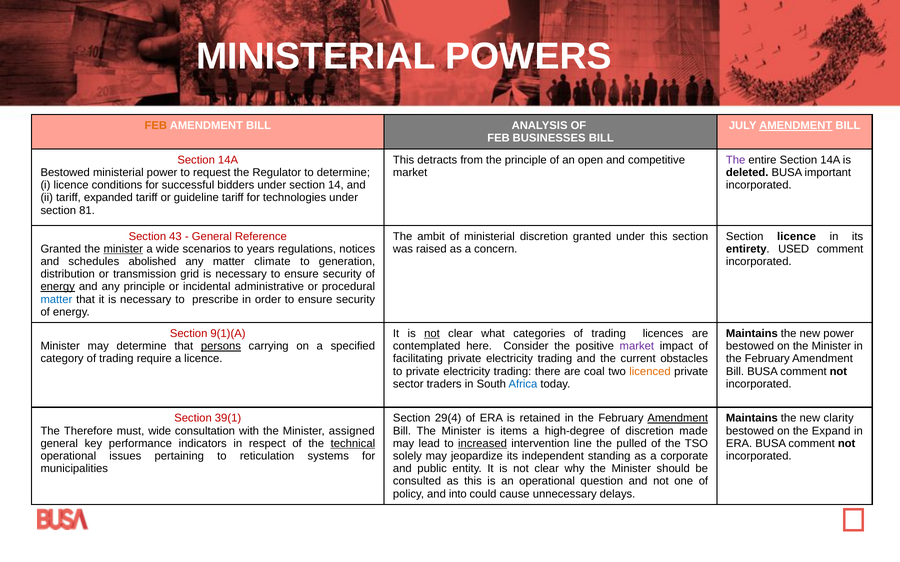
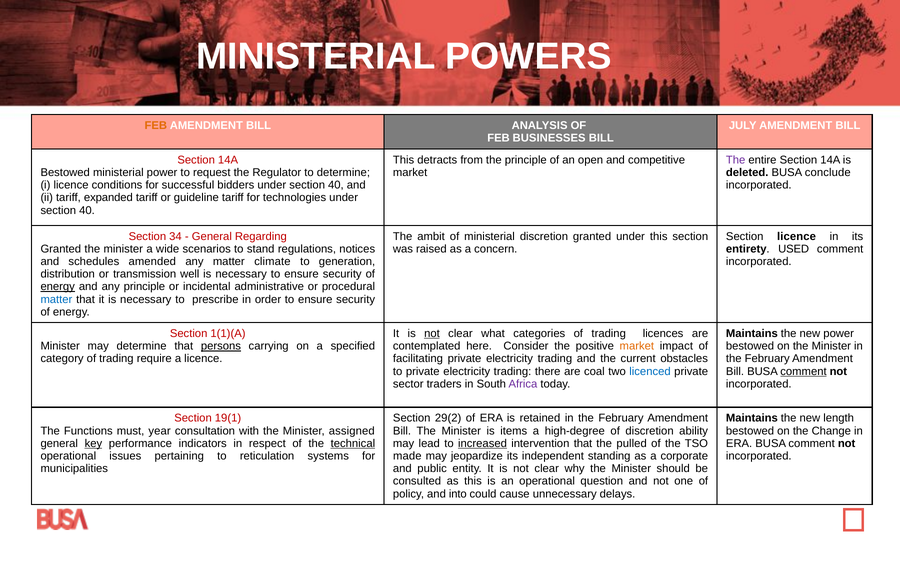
AMENDMENT at (796, 126) underline: present -> none
important: important -> conclude
bidders under section 14: 14 -> 40
81 at (87, 210): 81 -> 40
43: 43 -> 34
Reference: Reference -> Regarding
minister at (123, 249) underline: present -> none
years: years -> stand
abolished: abolished -> amended
grid: grid -> well
9(1)(A: 9(1)(A -> 1(1)(A
market at (637, 346) colour: purple -> orange
licenced colour: orange -> blue
comment at (803, 372) underline: none -> present
Africa colour: blue -> purple
39(1: 39(1 -> 19(1
29(4: 29(4 -> 29(2
Amendment at (678, 419) underline: present -> none
clarity: clarity -> length
Therefore: Therefore -> Functions
must wide: wide -> year
made: made -> ability
Expand: Expand -> Change
key underline: none -> present
intervention line: line -> that
solely: solely -> made
